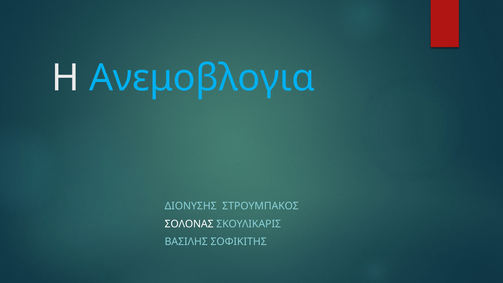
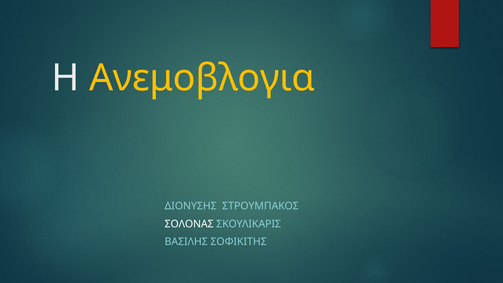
Ανεμοβλογια colour: light blue -> yellow
